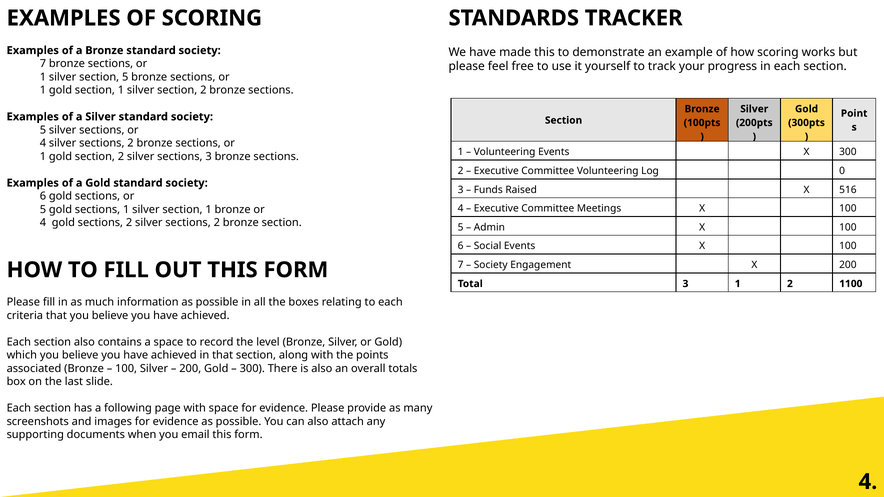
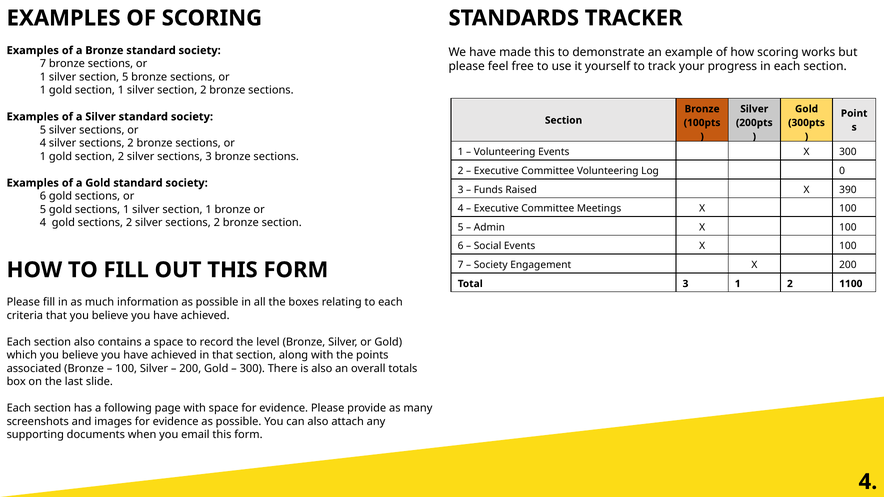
516: 516 -> 390
